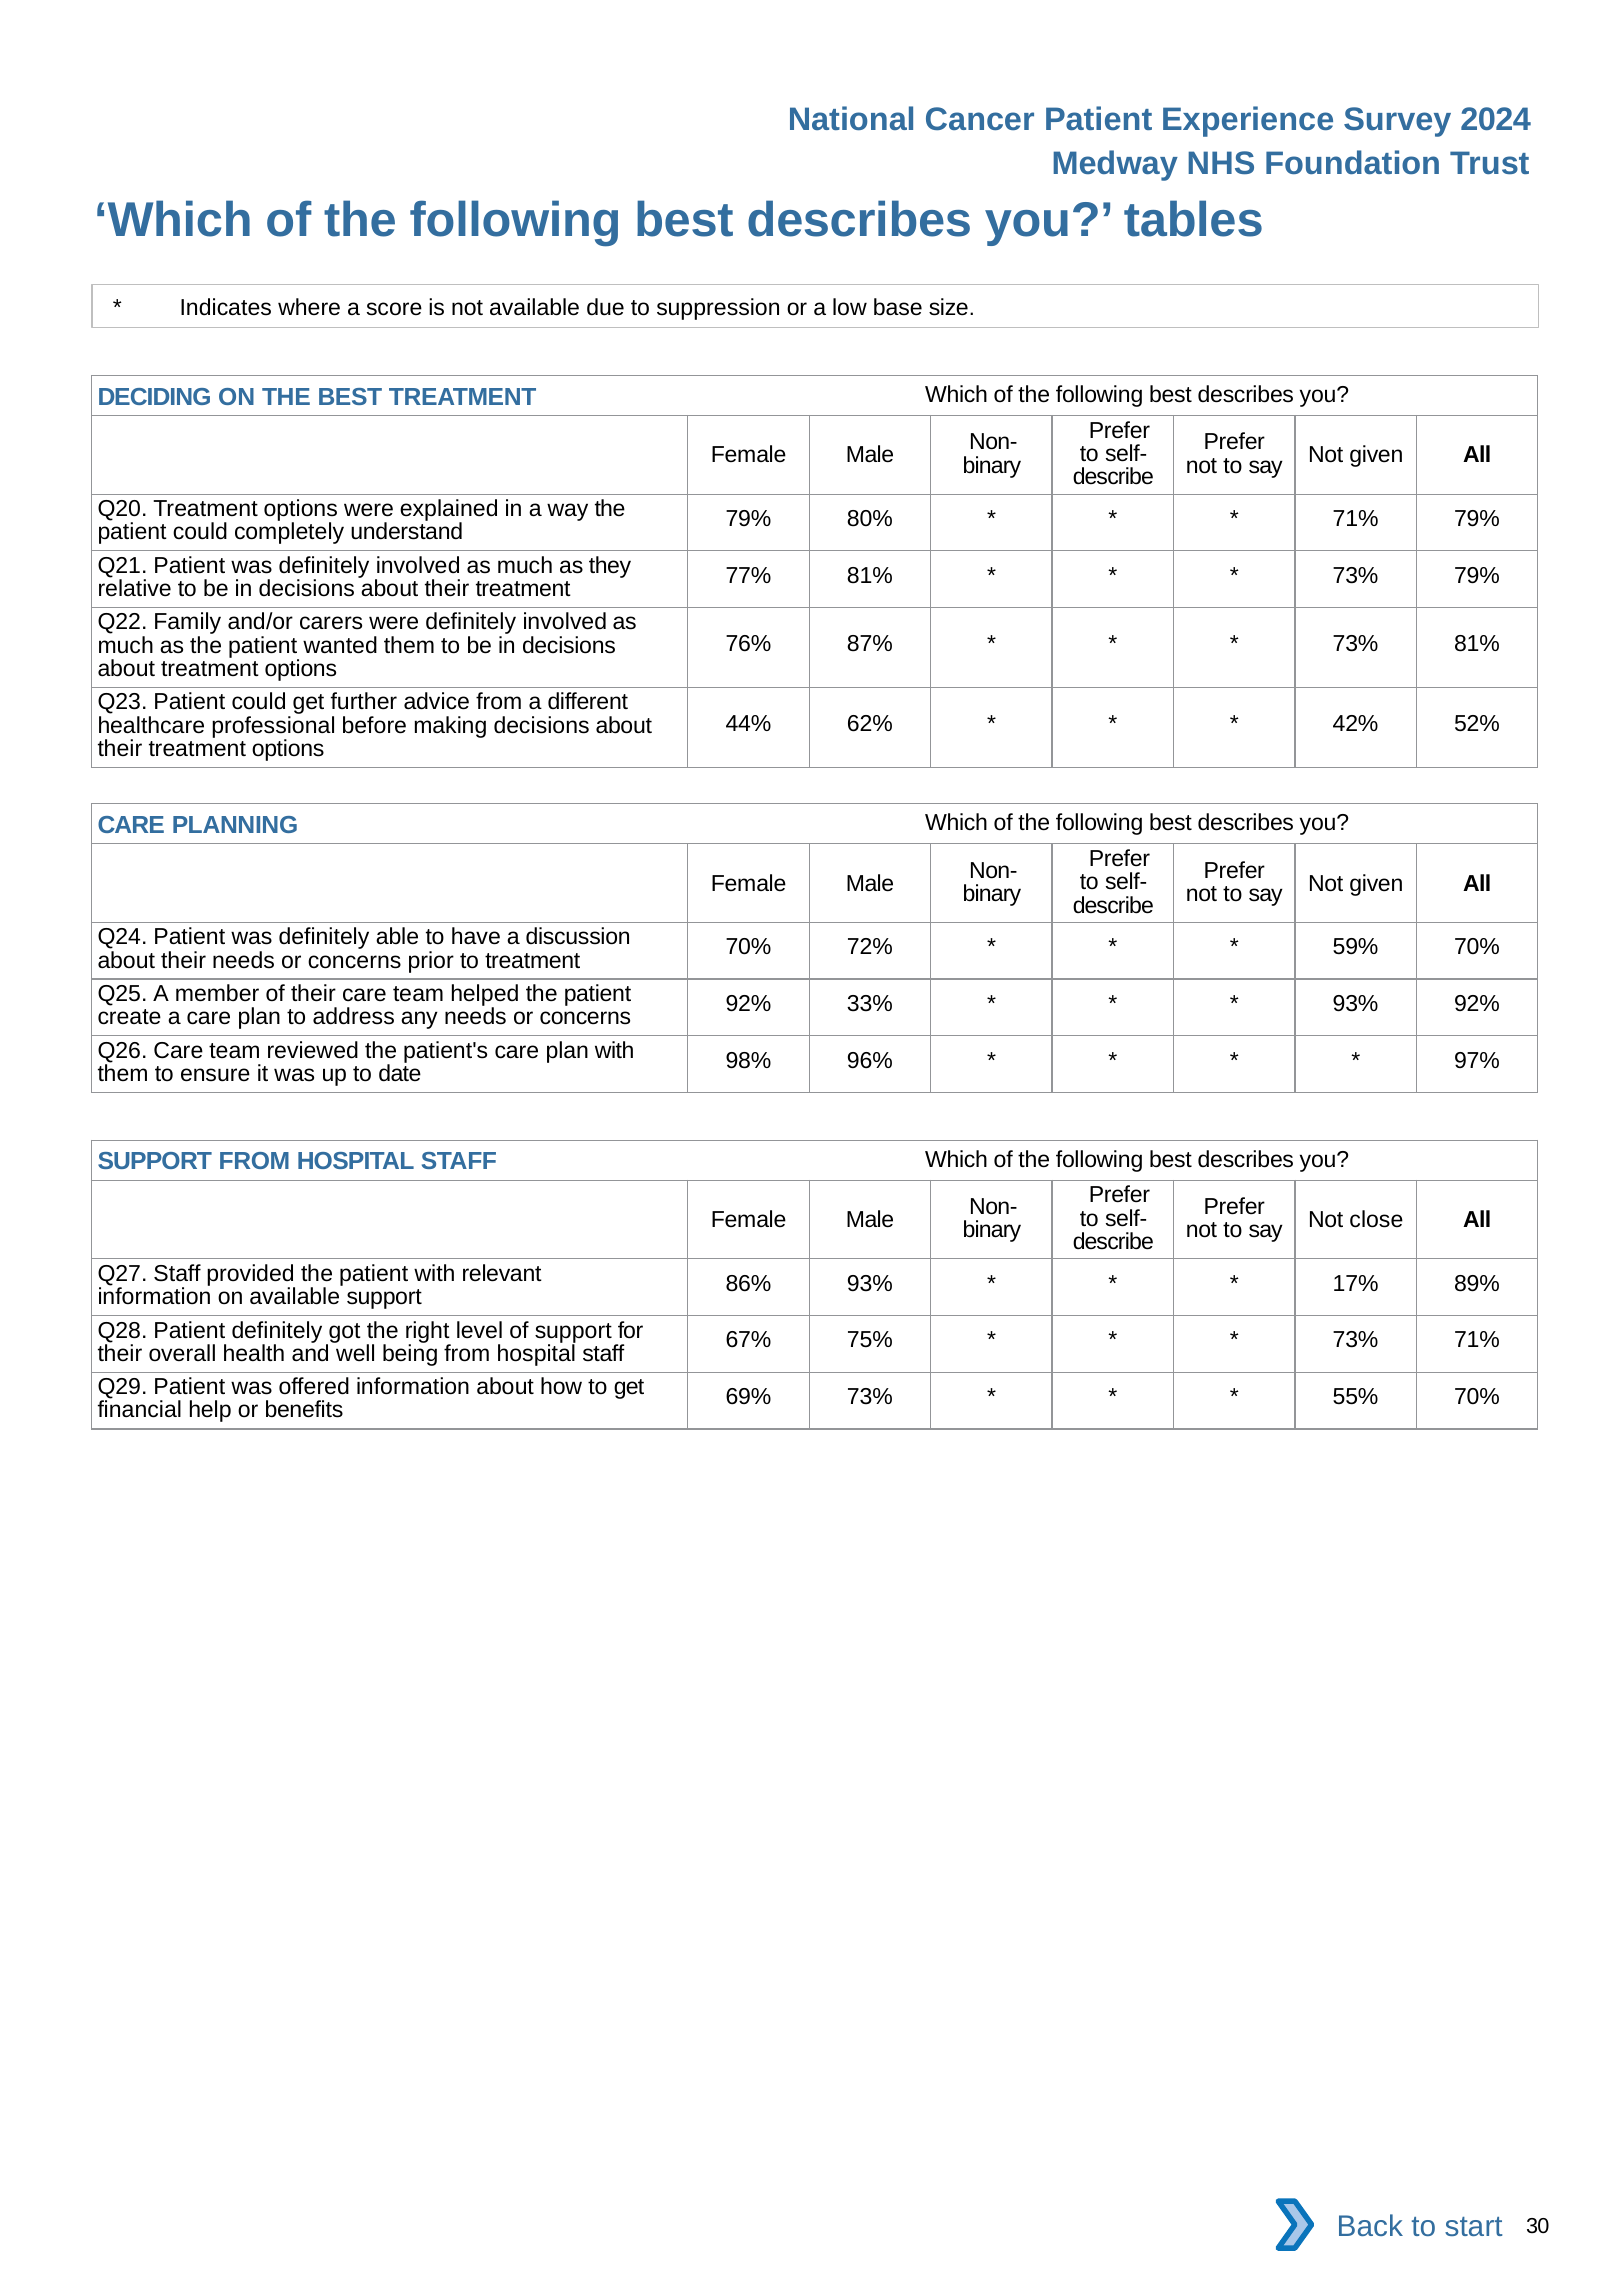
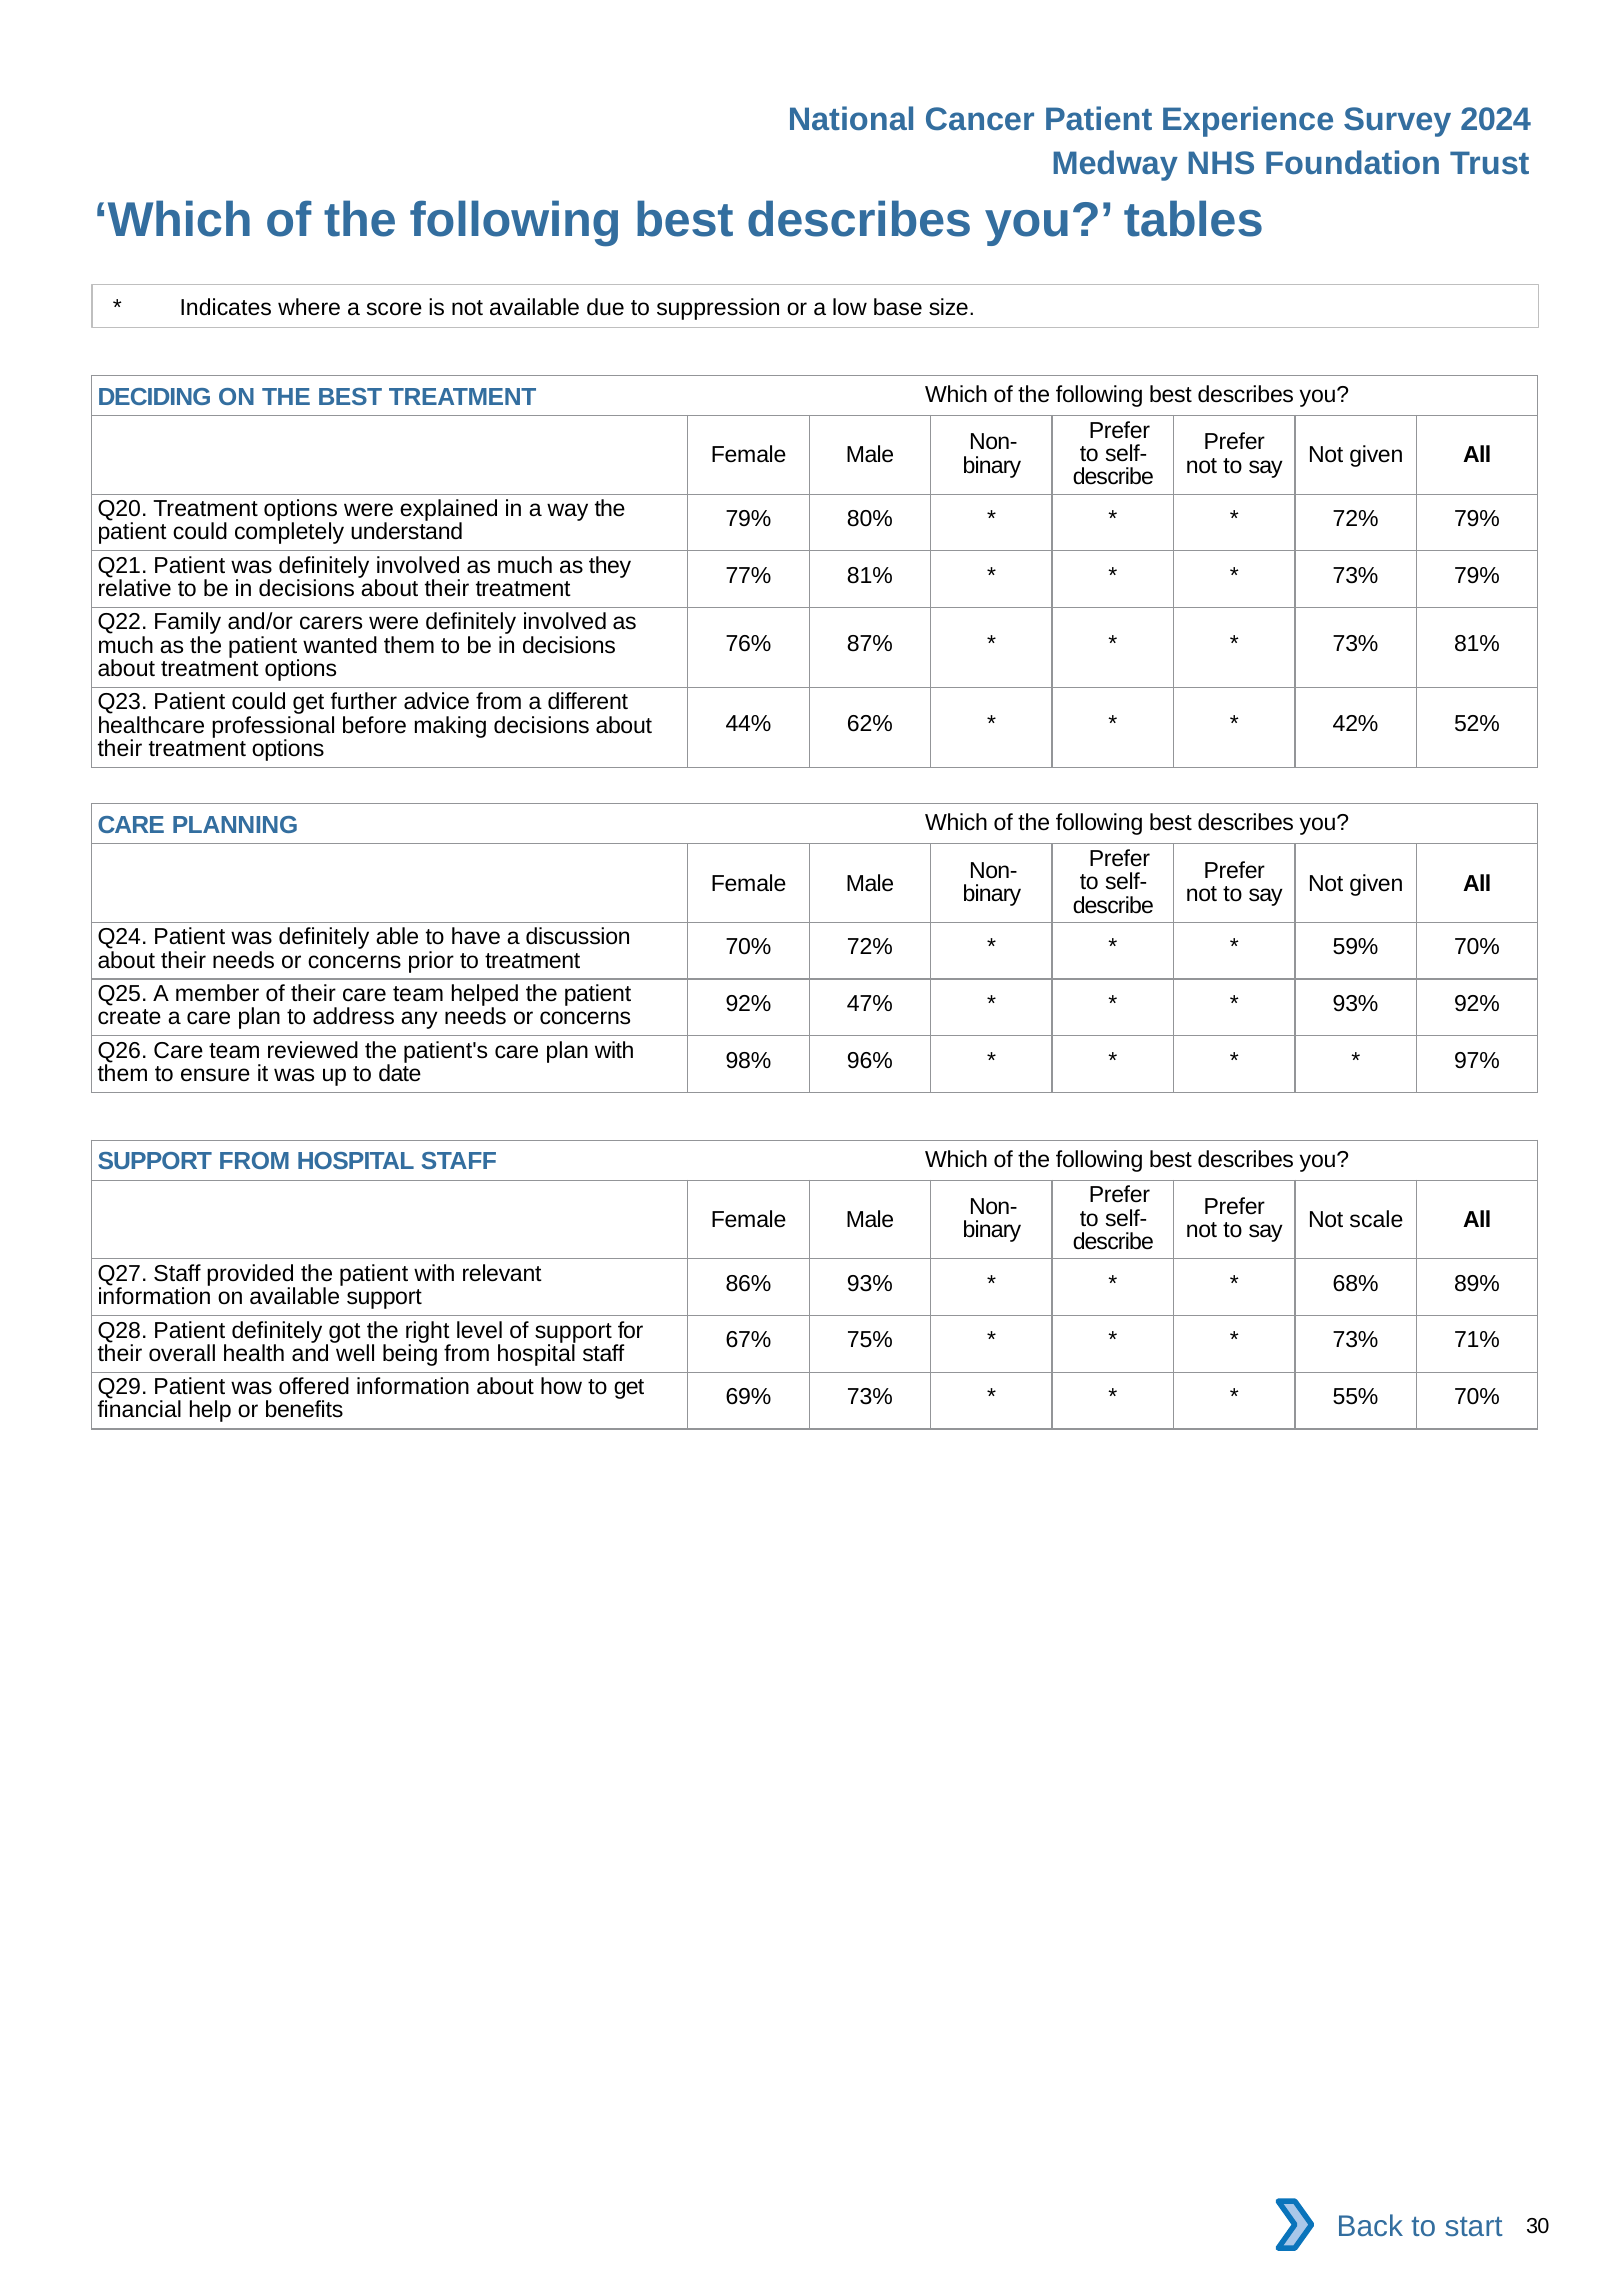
71% at (1356, 519): 71% -> 72%
33%: 33% -> 47%
close: close -> scale
17%: 17% -> 68%
